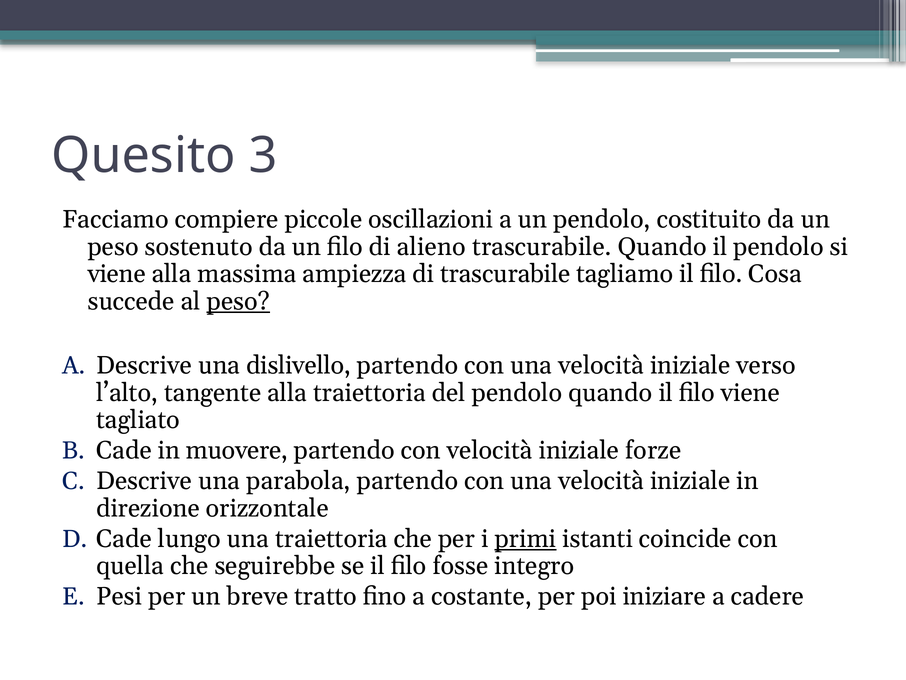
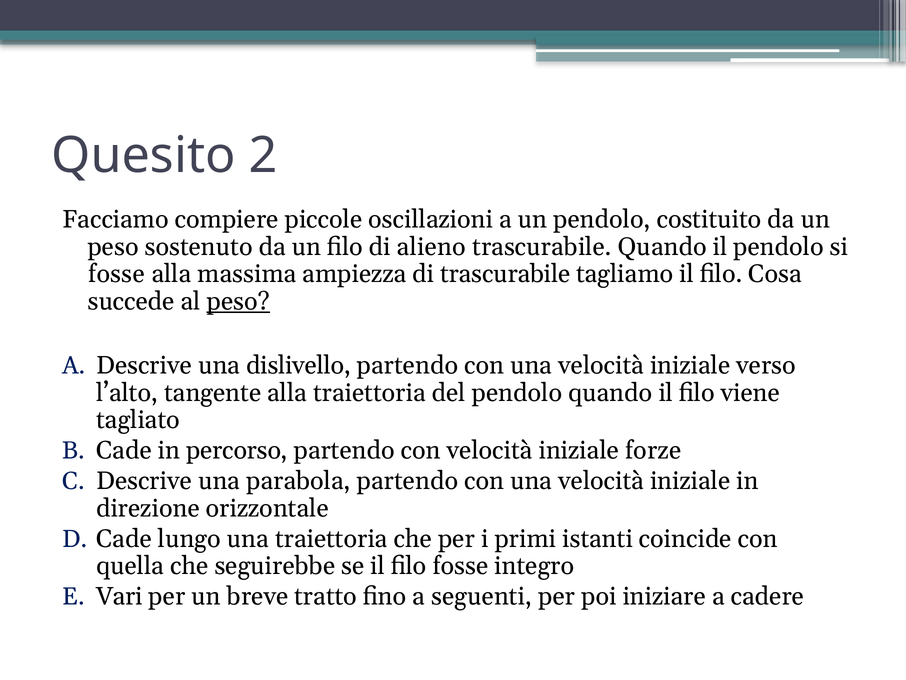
3: 3 -> 2
viene at (117, 274): viene -> fosse
muovere: muovere -> percorso
primi underline: present -> none
Pesi: Pesi -> Vari
costante: costante -> seguenti
